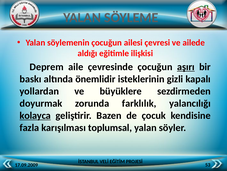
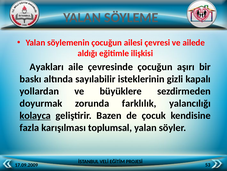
Deprem: Deprem -> Ayakları
aşırı underline: present -> none
önemlidir: önemlidir -> sayılabilir
